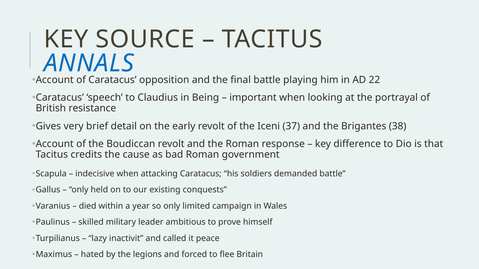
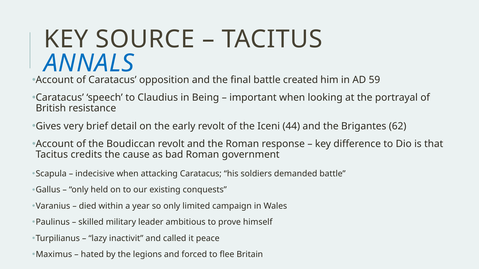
playing: playing -> created
22: 22 -> 59
37: 37 -> 44
38: 38 -> 62
